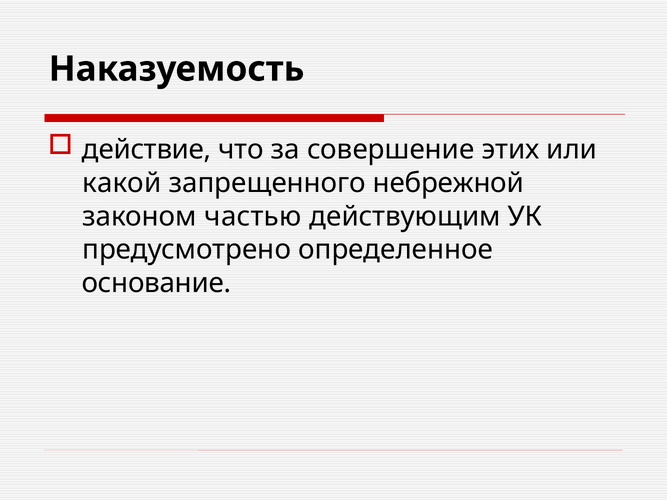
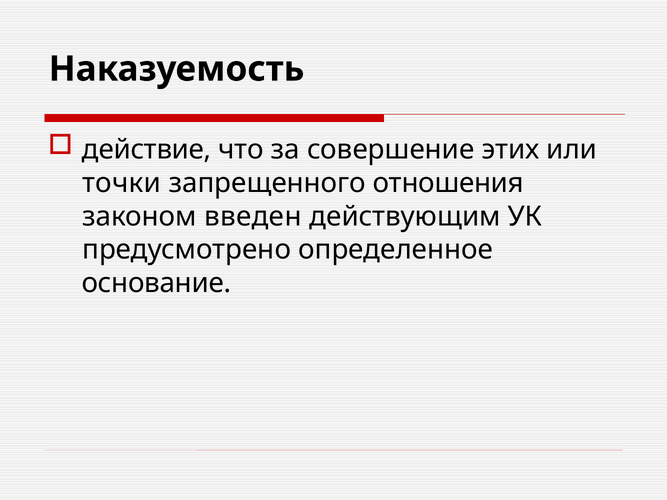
какой: какой -> точки
небрежной: небрежной -> отношения
частью: частью -> введен
